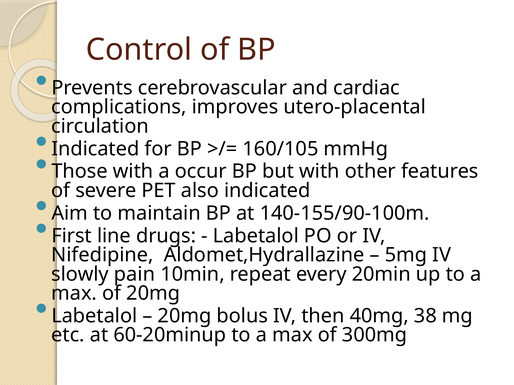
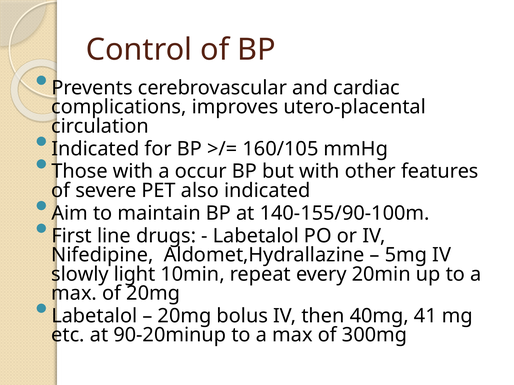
pain: pain -> light
38: 38 -> 41
60-20minup: 60-20minup -> 90-20minup
